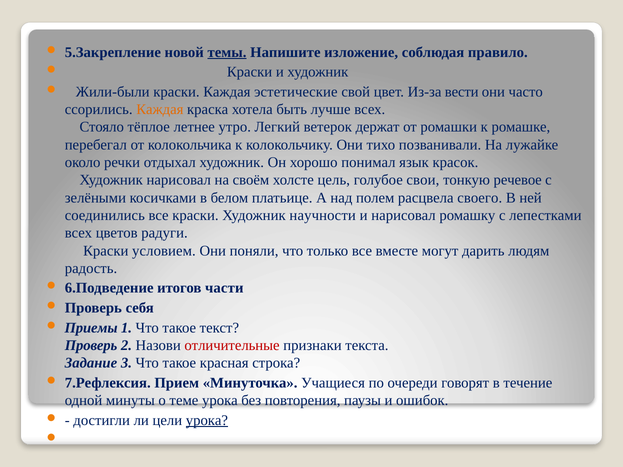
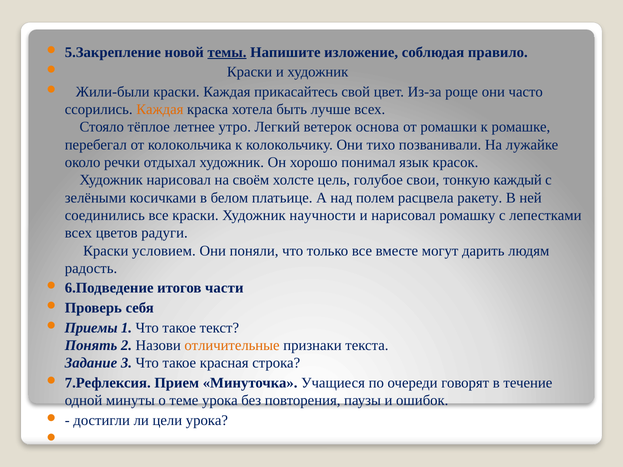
эстетические: эстетические -> прикасайтесь
вести: вести -> роще
держат: держат -> основа
речевое: речевое -> каждый
своего: своего -> ракету
Проверь at (91, 346): Проверь -> Понять
отличительные colour: red -> orange
урока at (207, 421) underline: present -> none
